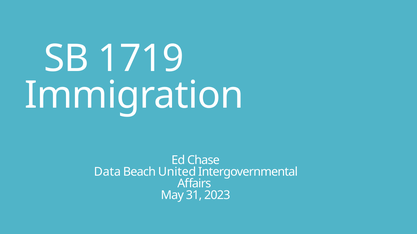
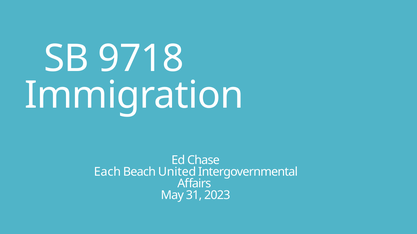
1719: 1719 -> 9718
Data: Data -> Each
